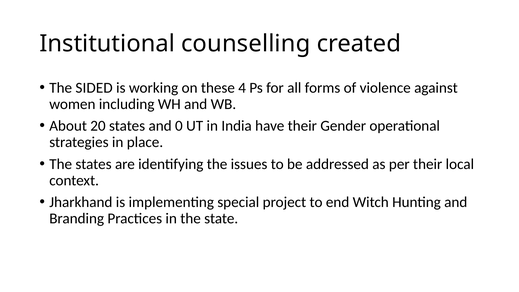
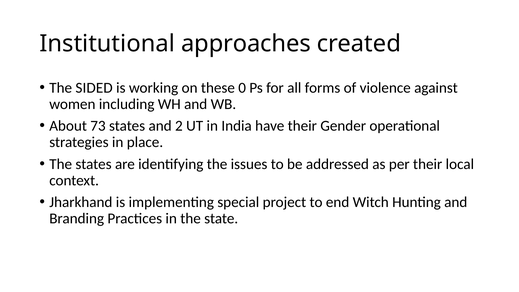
counselling: counselling -> approaches
4: 4 -> 0
20: 20 -> 73
0: 0 -> 2
